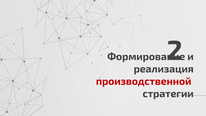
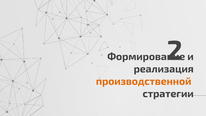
производственной colour: red -> orange
